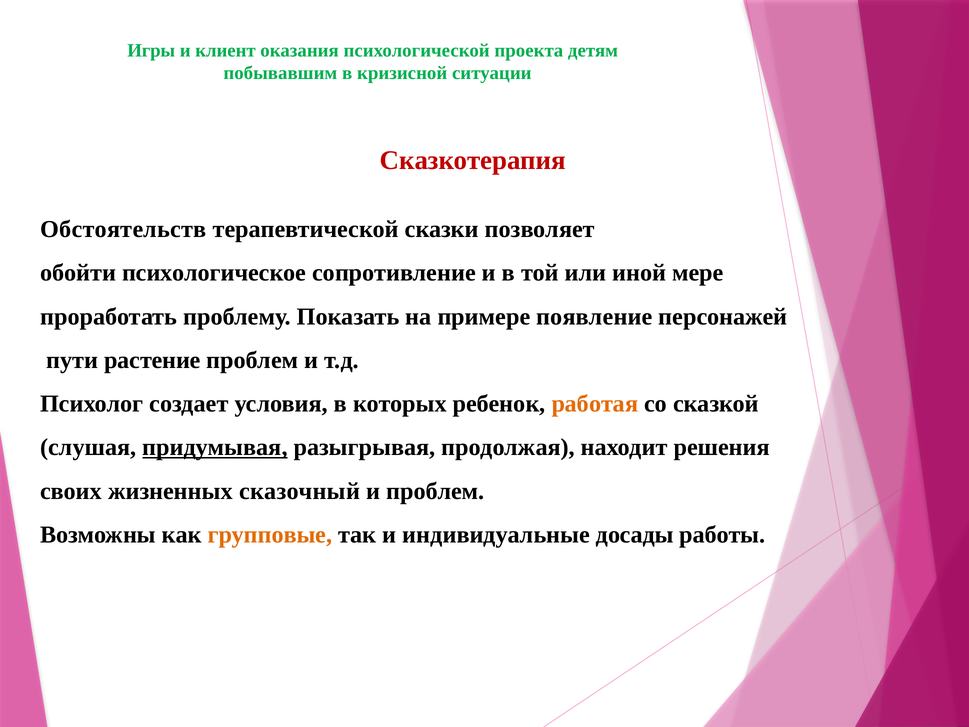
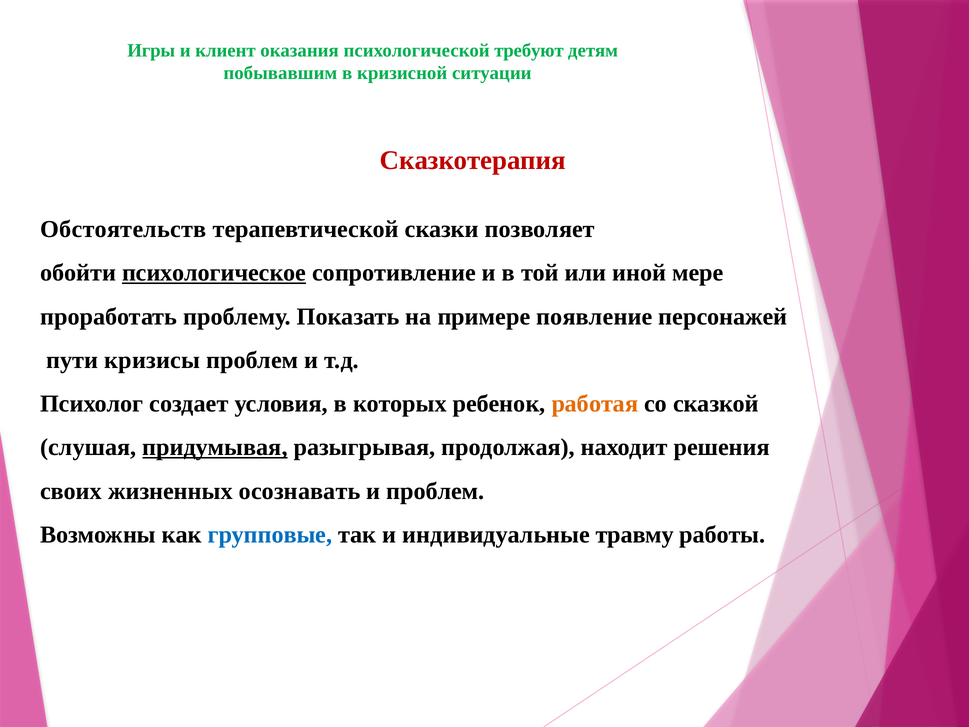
проекта: проекта -> требуют
психологическое underline: none -> present
растение: растение -> кризисы
сказочный: сказочный -> осознавать
групповые colour: orange -> blue
досады: досады -> травму
